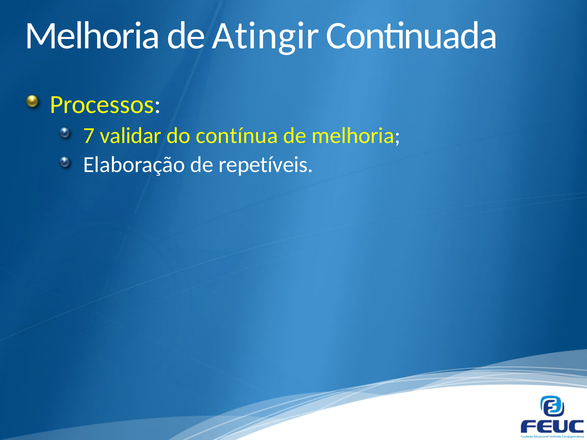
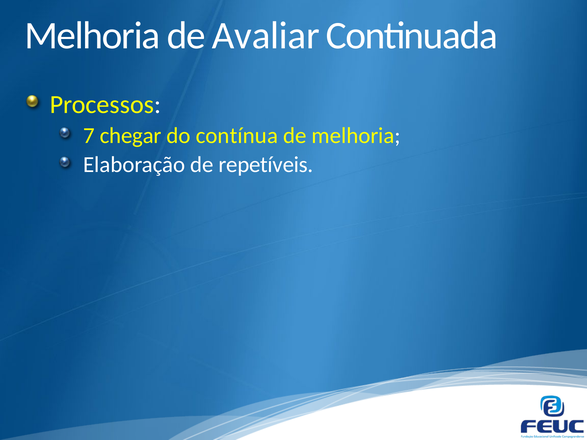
Atingir: Atingir -> Avaliar
validar: validar -> chegar
